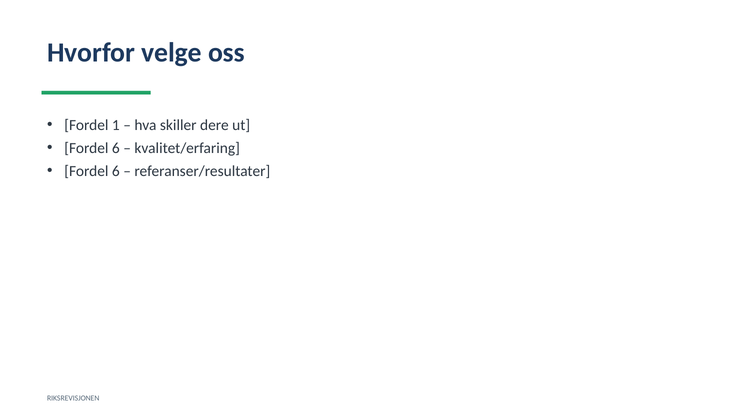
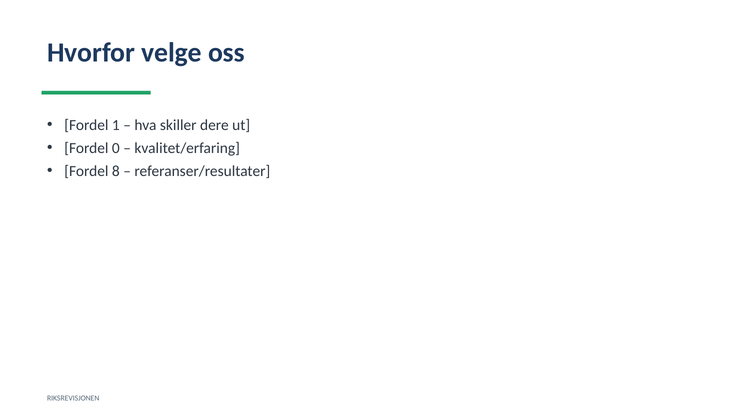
6 at (116, 148): 6 -> 0
6 at (116, 171): 6 -> 8
